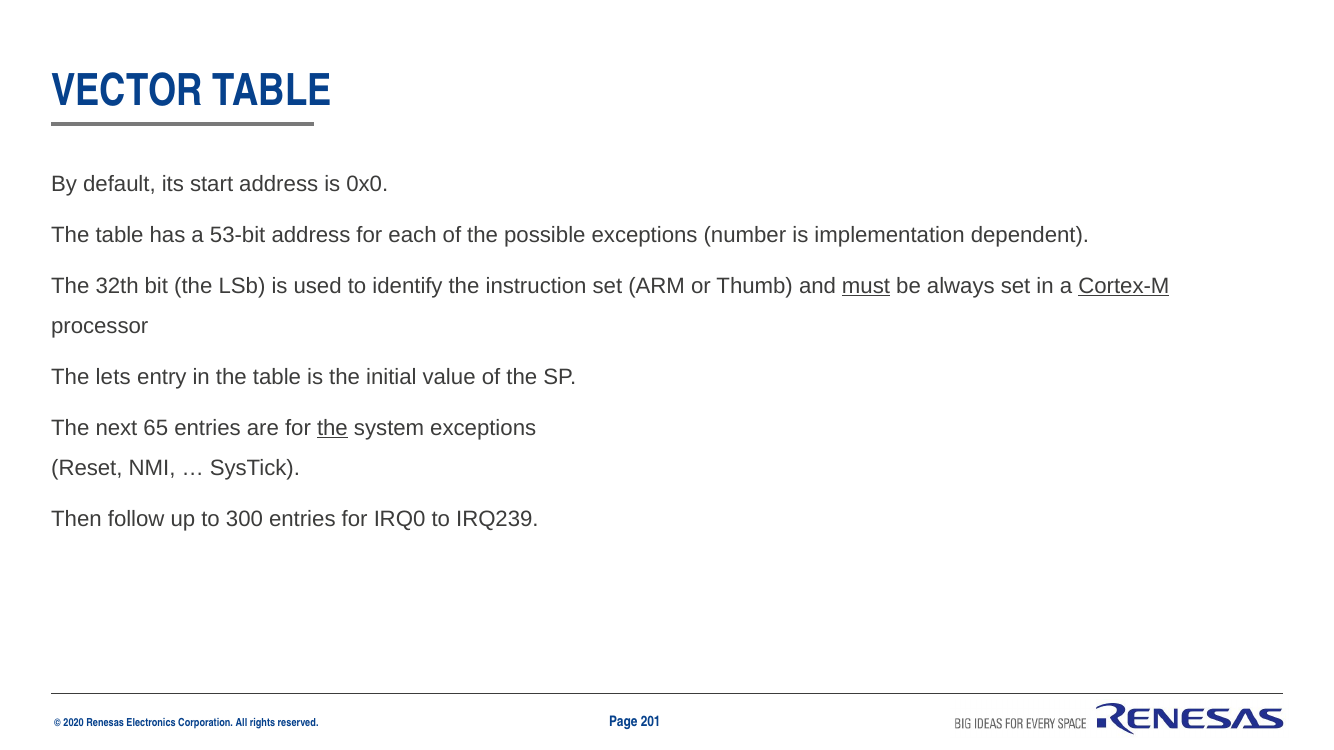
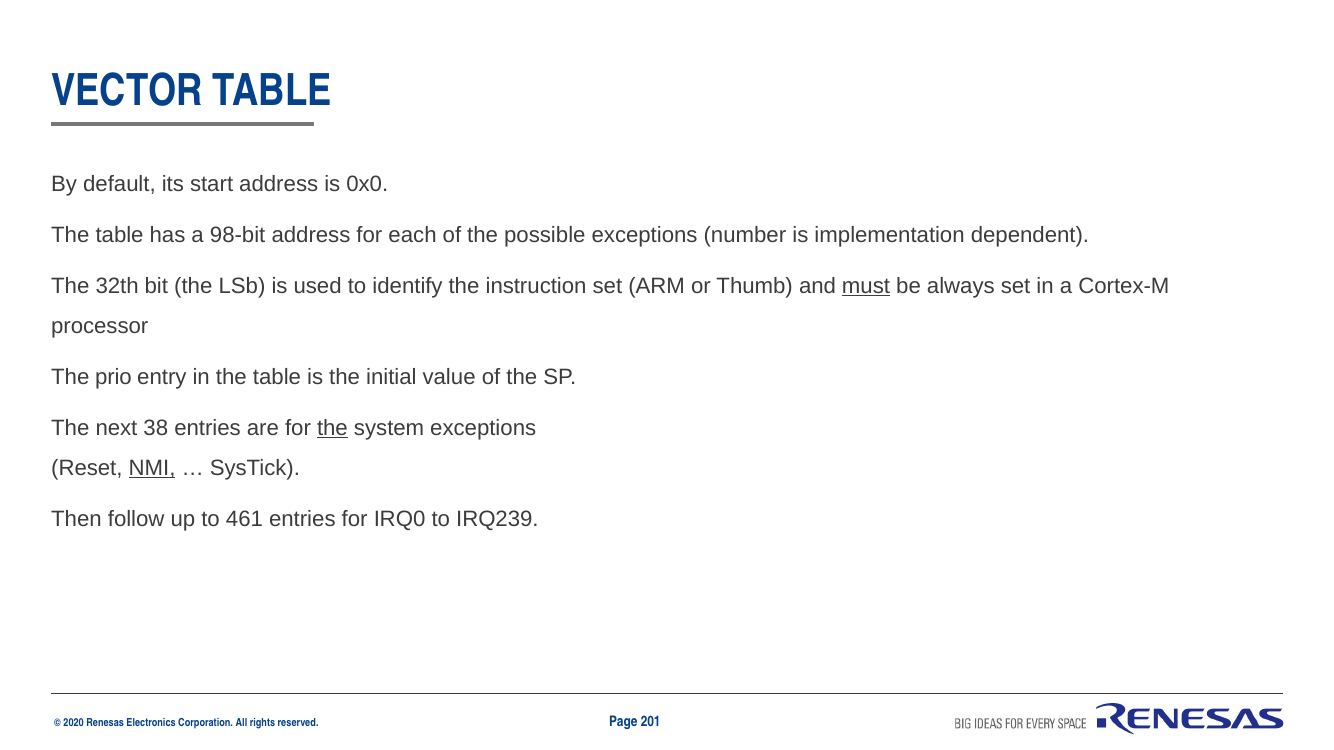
53-bit: 53-bit -> 98-bit
Cortex-M underline: present -> none
lets: lets -> prio
65: 65 -> 38
NMI underline: none -> present
300: 300 -> 461
